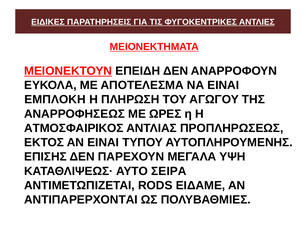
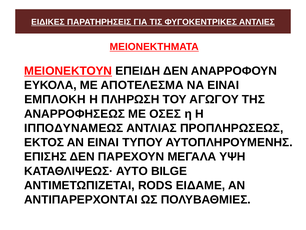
ΩΡΕΣ: ΩΡΕΣ -> ΟΣΕΣ
ΑΤΜΟΣΦΑΙΡΙΚΟΣ: ΑΤΜΟΣΦΑΙΡΙΚΟΣ -> ΙΠΠΟΔΥΝΑΜΕΩΣ
ΣΕΙΡΑ: ΣΕΙΡΑ -> BILGE
